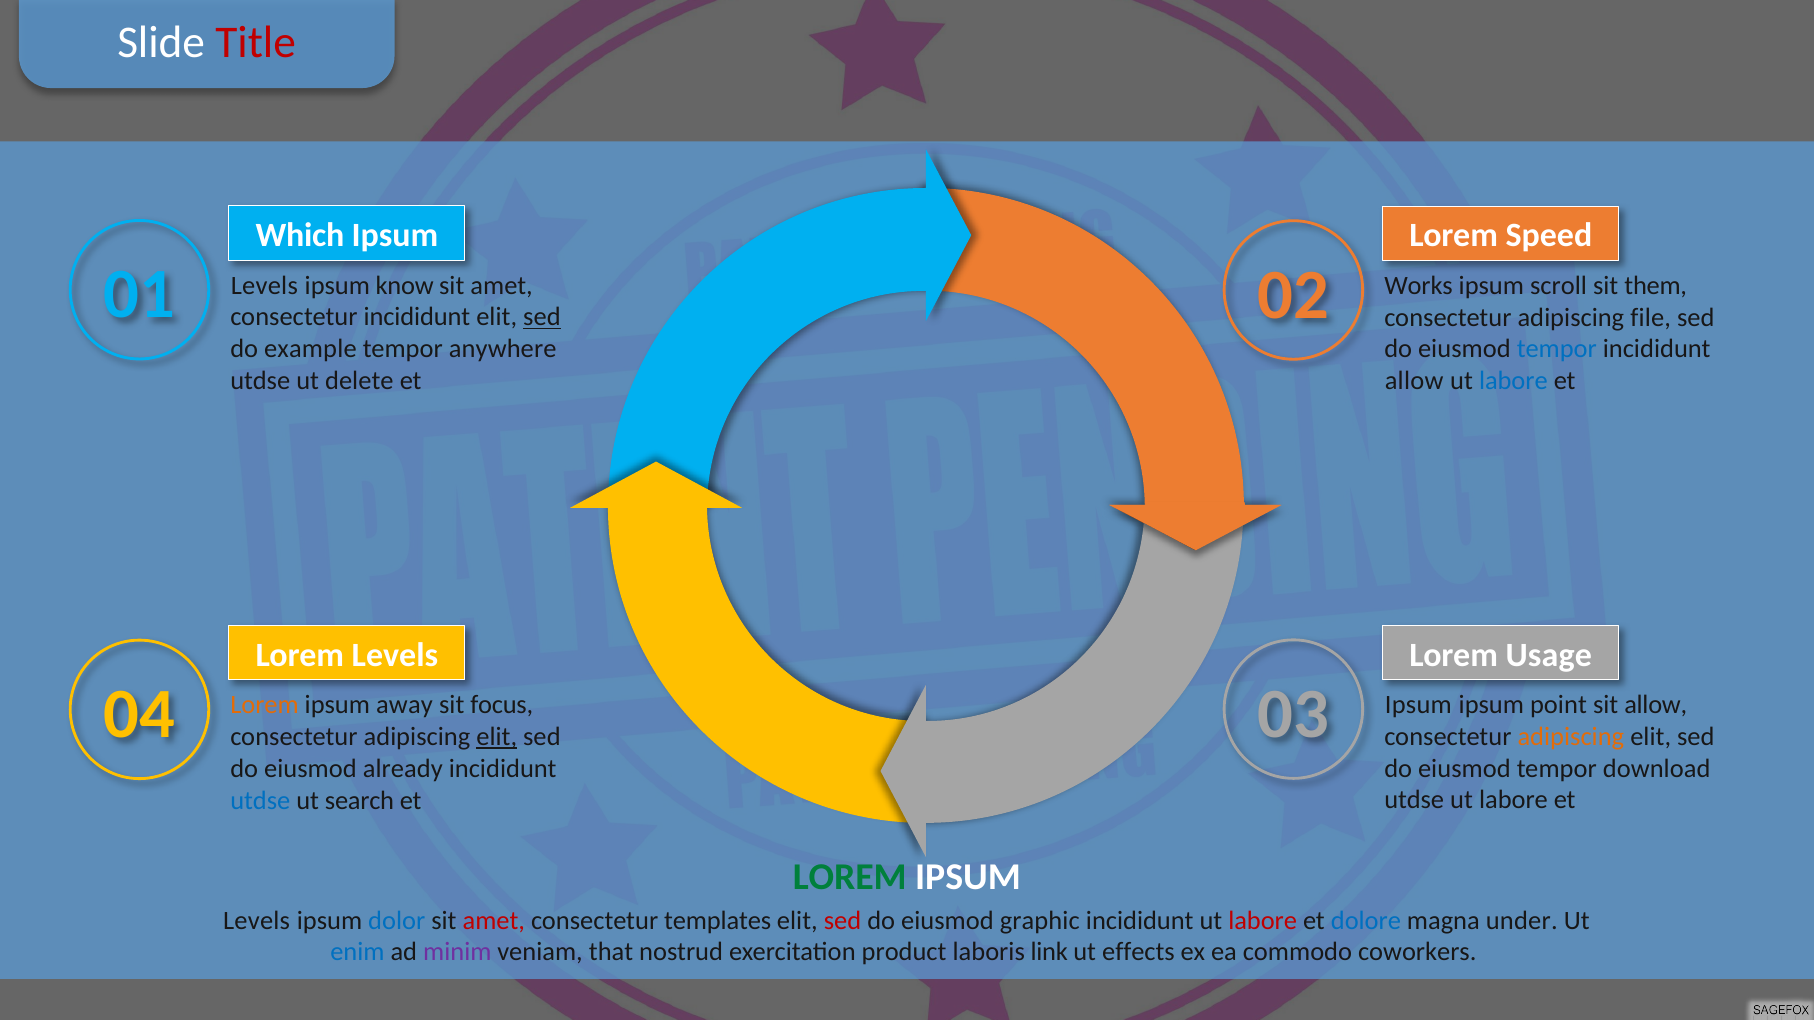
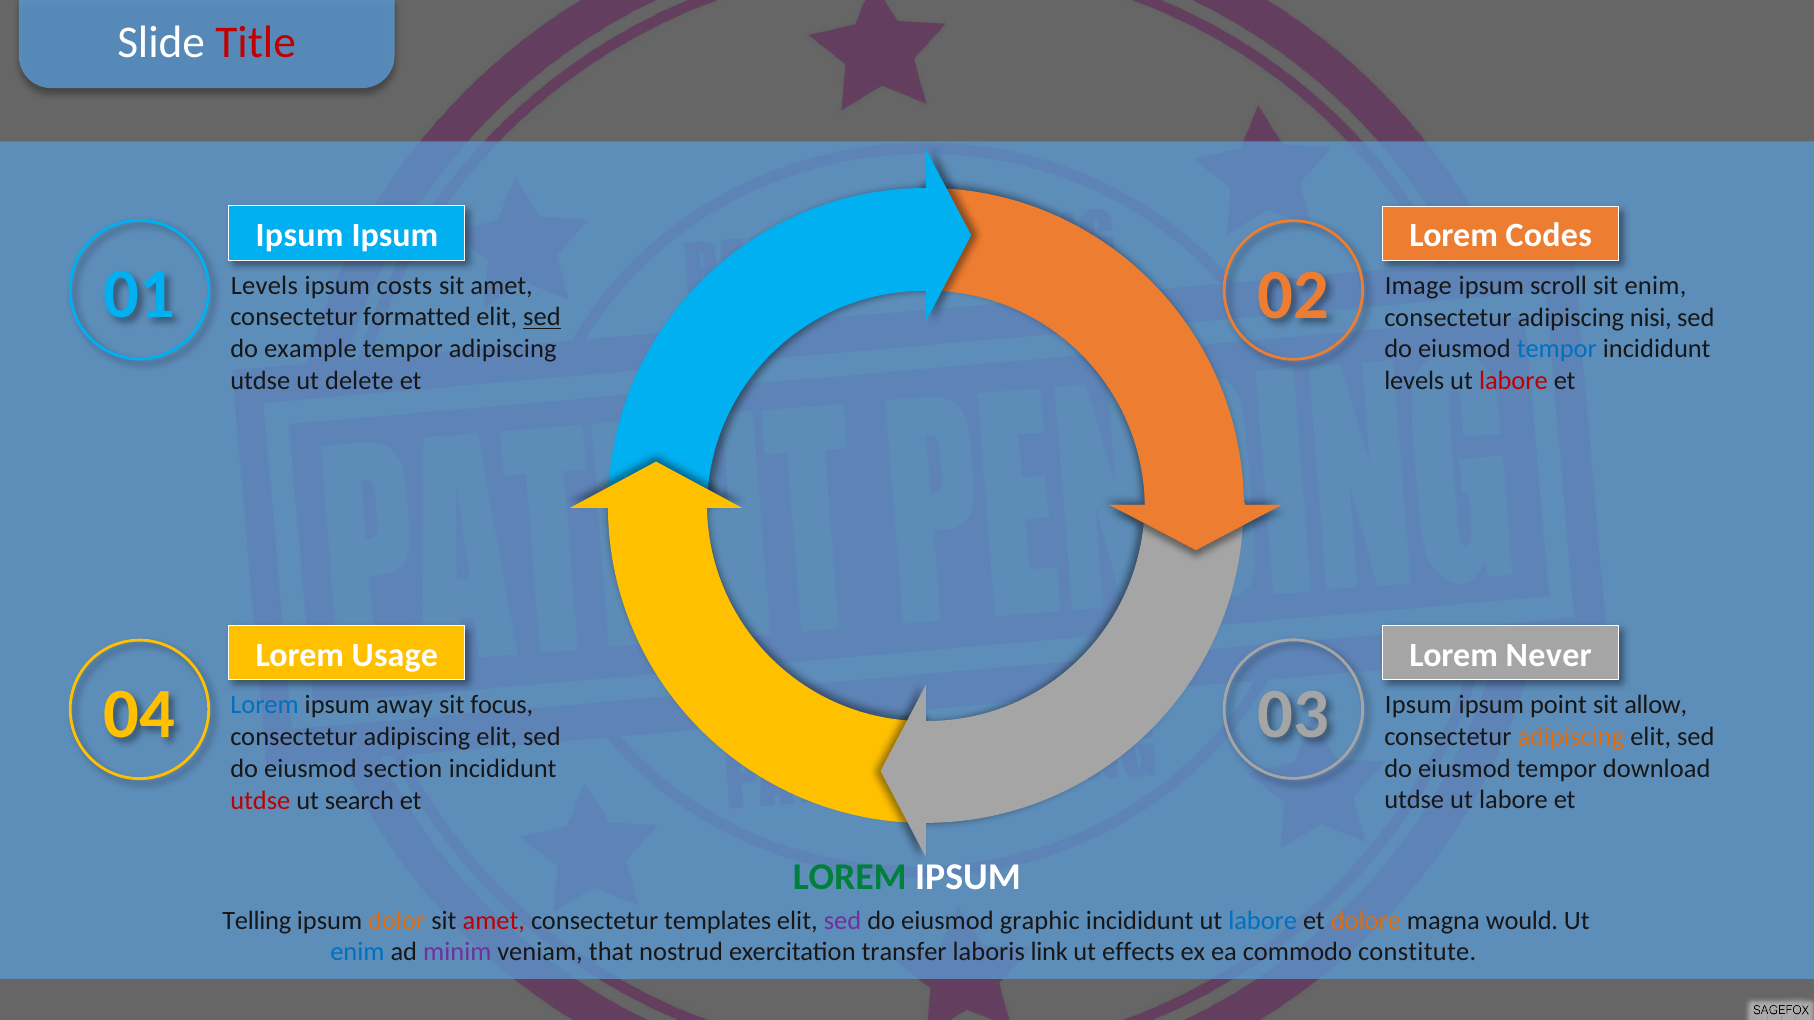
Which at (300, 236): Which -> Ipsum
Speed: Speed -> Codes
know: know -> costs
Works: Works -> Image
sit them: them -> enim
consectetur incididunt: incididunt -> formatted
file: file -> nisi
tempor anywhere: anywhere -> adipiscing
allow at (1414, 381): allow -> levels
labore at (1513, 381) colour: blue -> red
Usage: Usage -> Never
Lorem Levels: Levels -> Usage
Lorem at (265, 705) colour: orange -> blue
elit at (497, 737) underline: present -> none
already: already -> section
utdse at (260, 801) colour: blue -> red
Levels at (257, 921): Levels -> Telling
dolor colour: blue -> orange
sed at (843, 921) colour: red -> purple
labore at (1263, 921) colour: red -> blue
dolore colour: blue -> orange
under: under -> would
product: product -> transfer
coworkers: coworkers -> constitute
